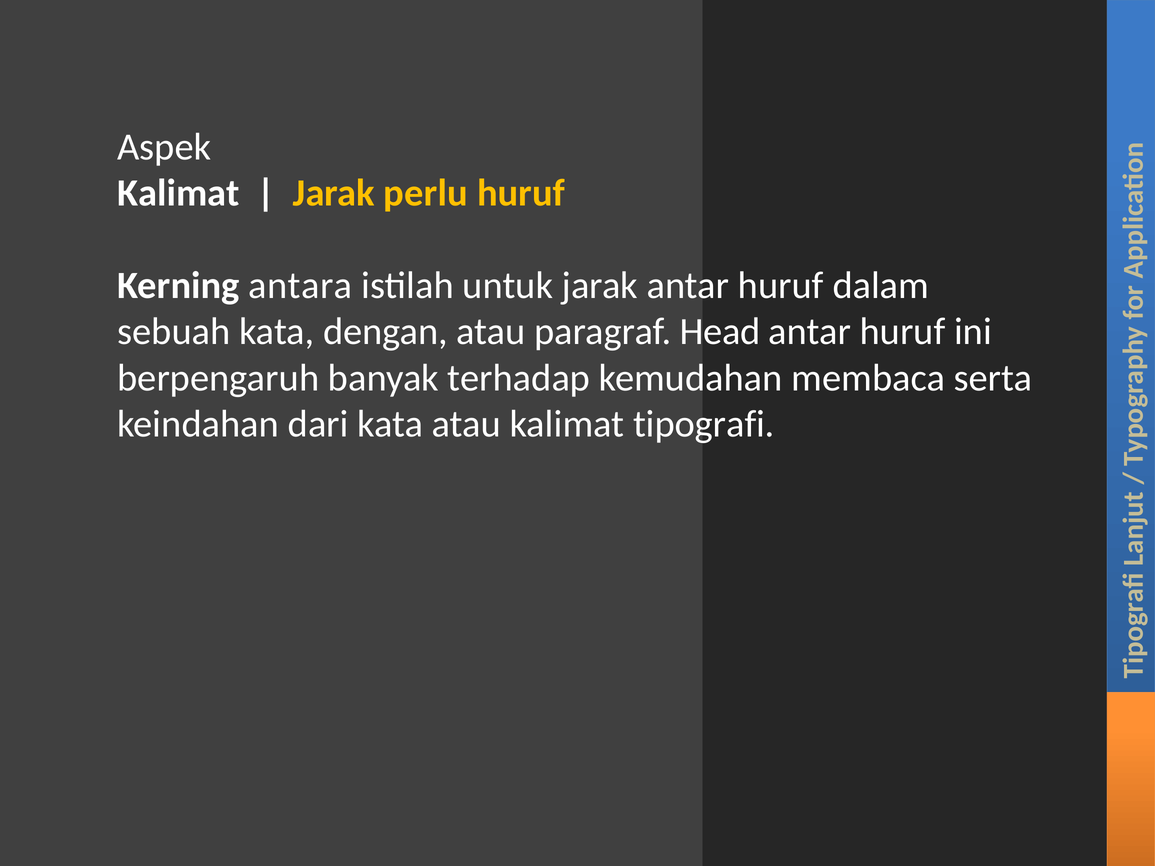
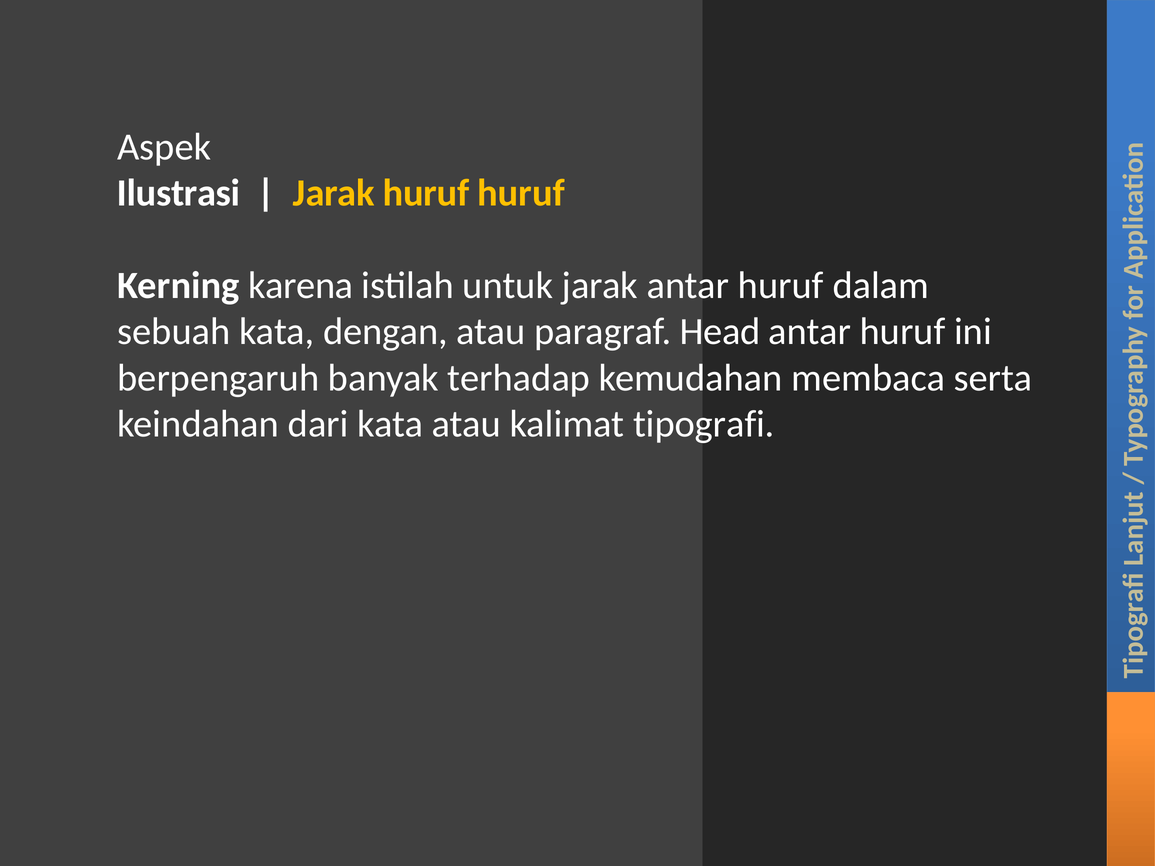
Kalimat at (178, 193): Kalimat -> Ilustrasi
Jarak perlu: perlu -> huruf
antara: antara -> karena
